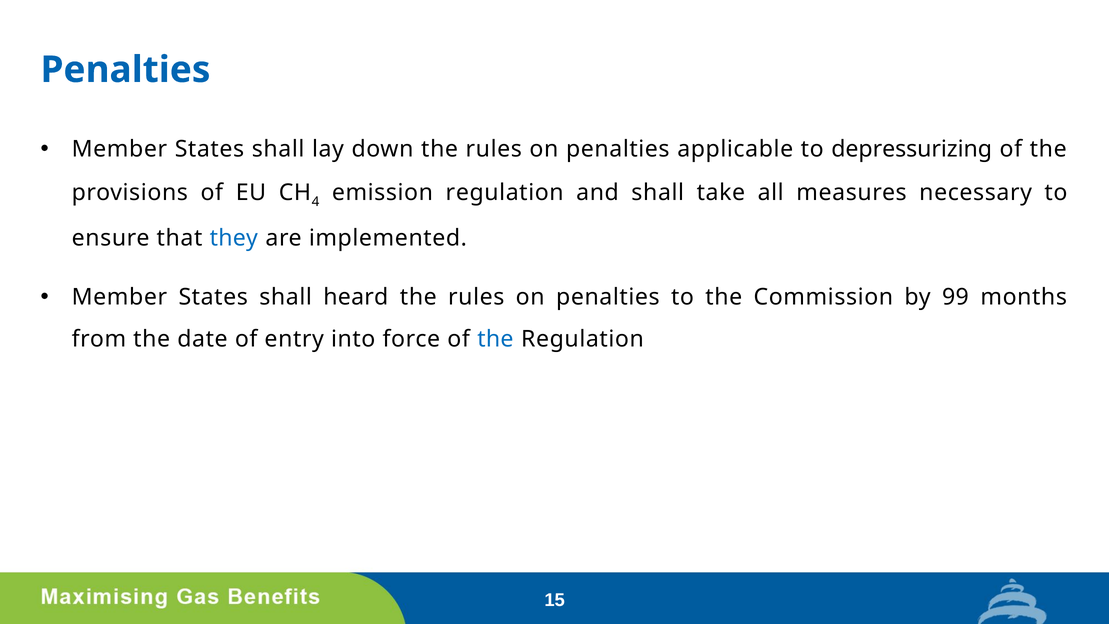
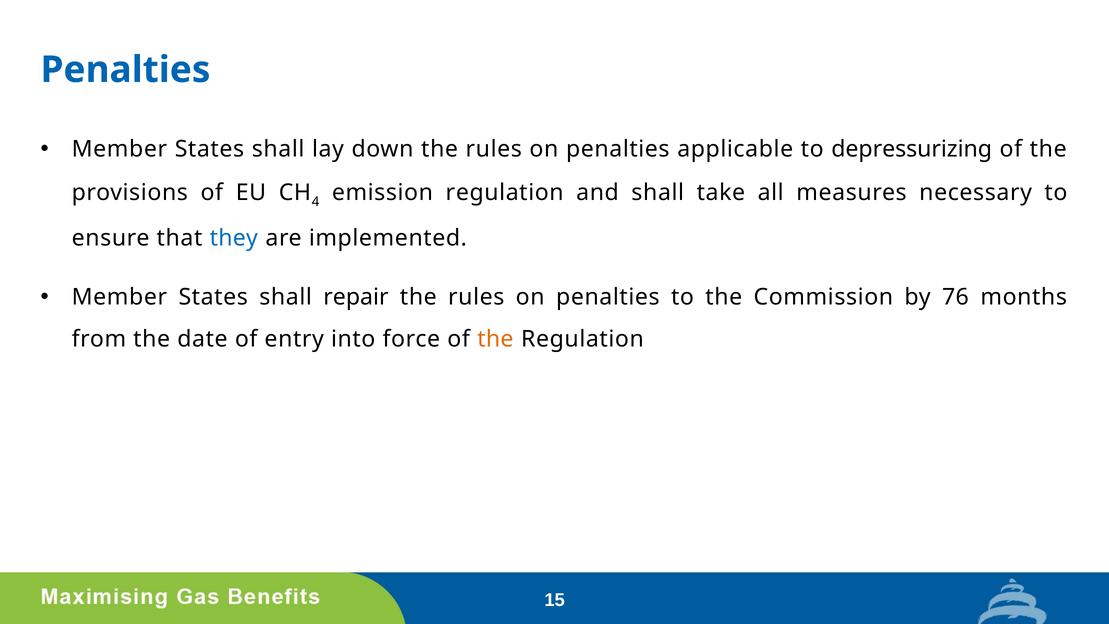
heard: heard -> repair
99: 99 -> 76
the at (495, 339) colour: blue -> orange
